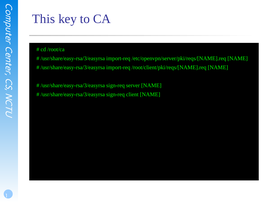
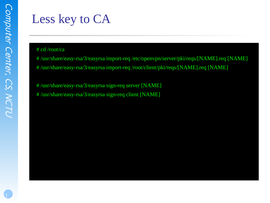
This: This -> Less
